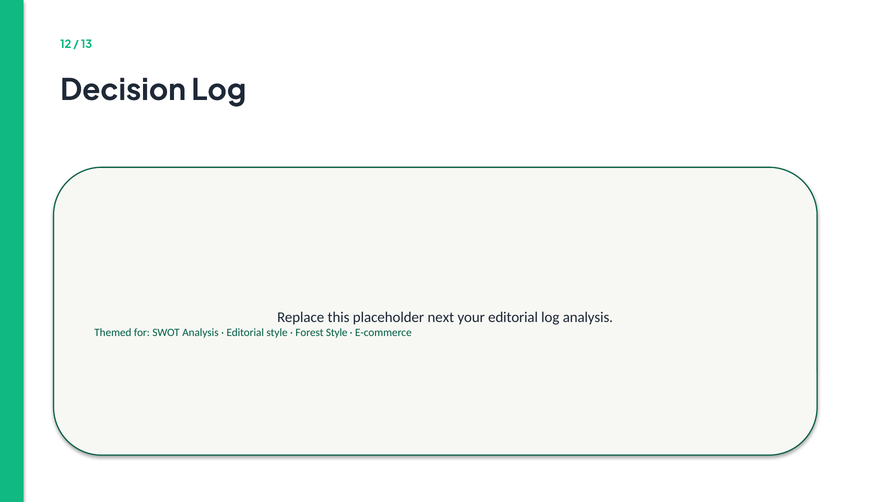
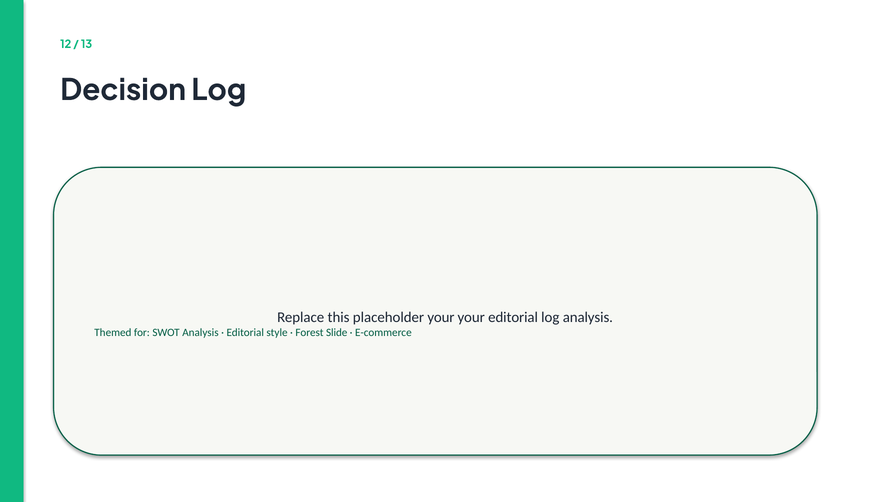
placeholder next: next -> your
Forest Style: Style -> Slide
